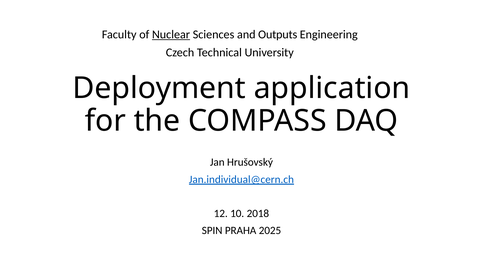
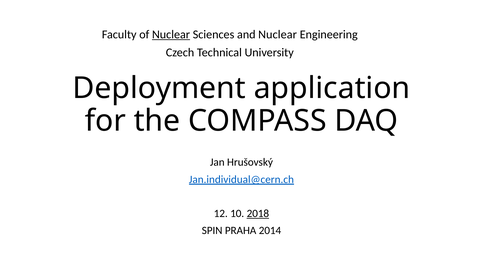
and Outputs: Outputs -> Nuclear
2018 underline: none -> present
2025: 2025 -> 2014
